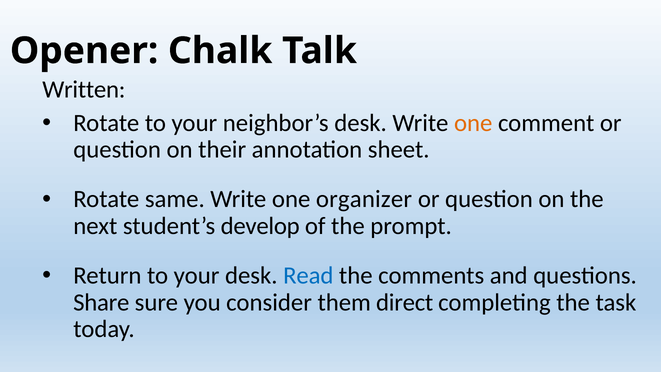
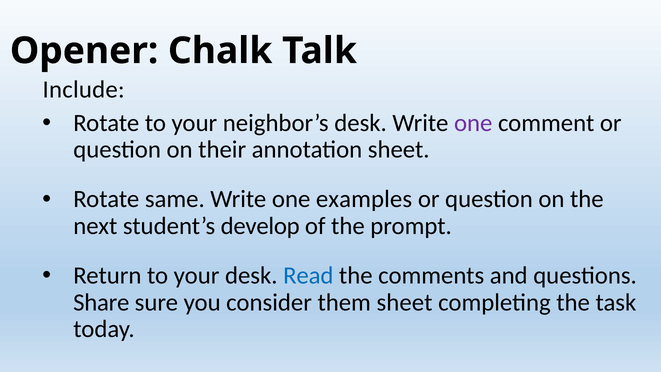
Written: Written -> Include
one at (473, 123) colour: orange -> purple
organizer: organizer -> examples
them direct: direct -> sheet
